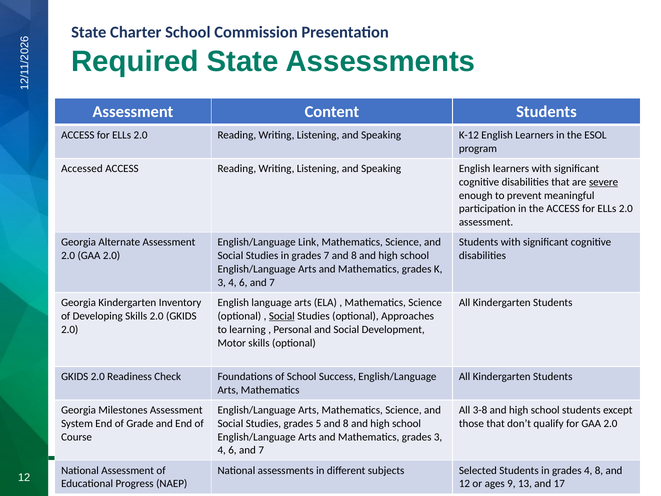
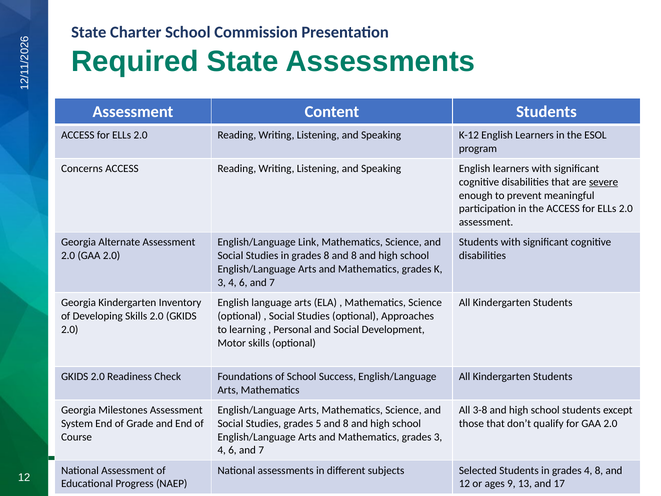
Accessed: Accessed -> Concerns
grades 7: 7 -> 8
Social at (282, 316) underline: present -> none
